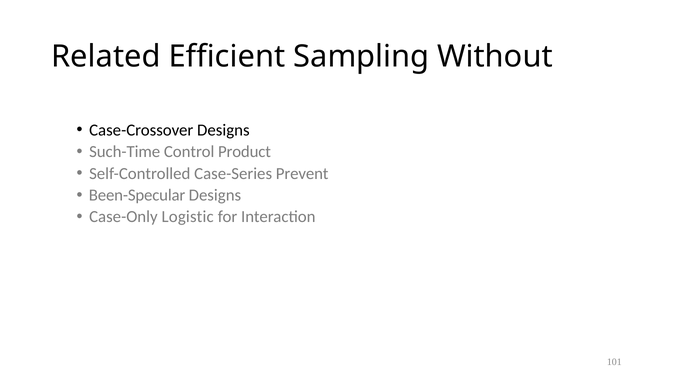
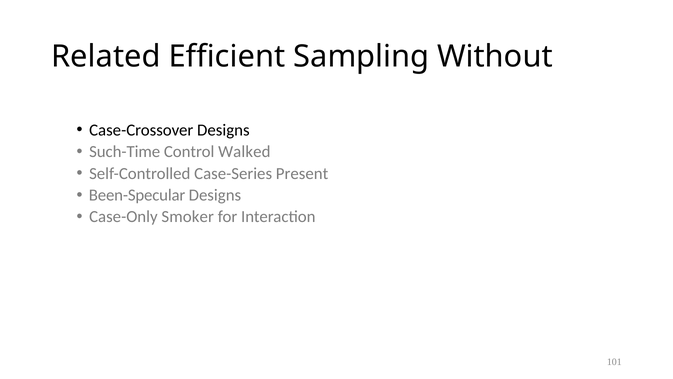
Product: Product -> Walked
Prevent: Prevent -> Present
Logistic: Logistic -> Smoker
